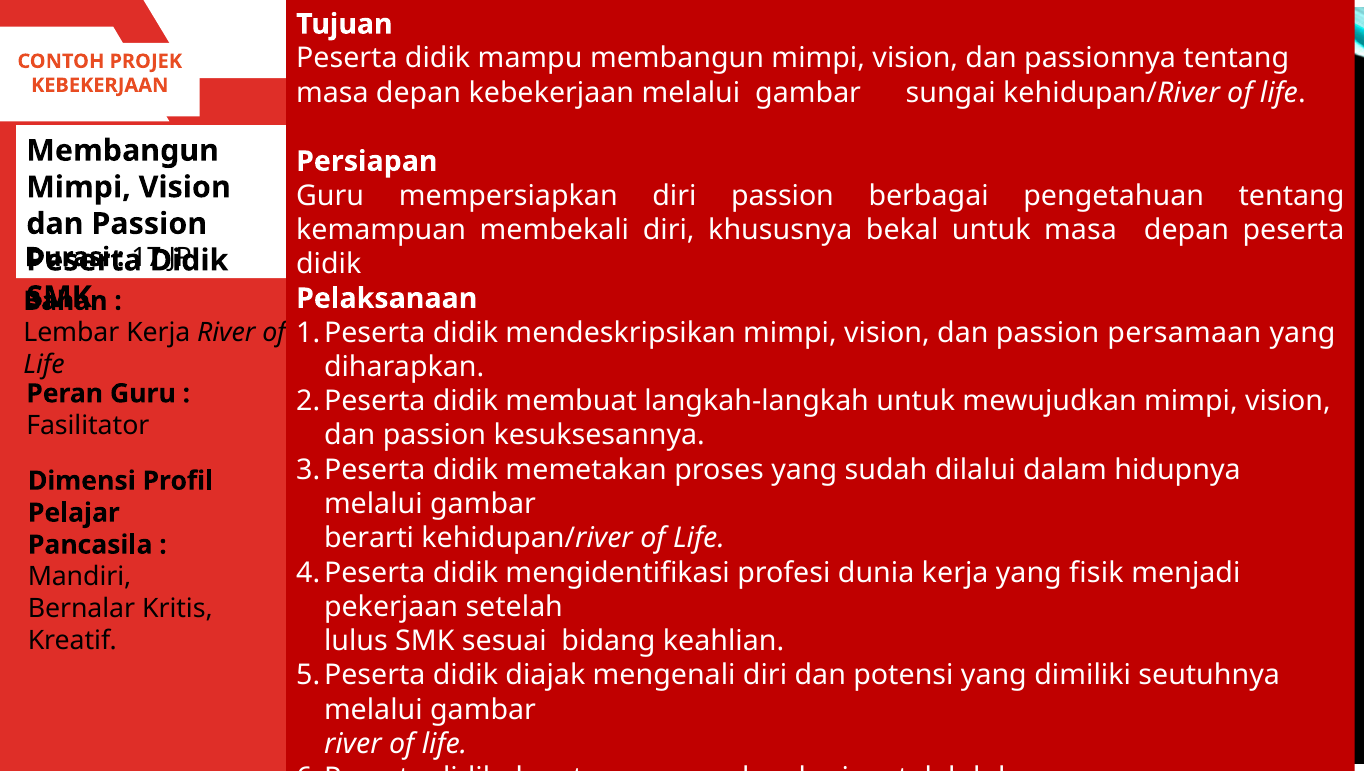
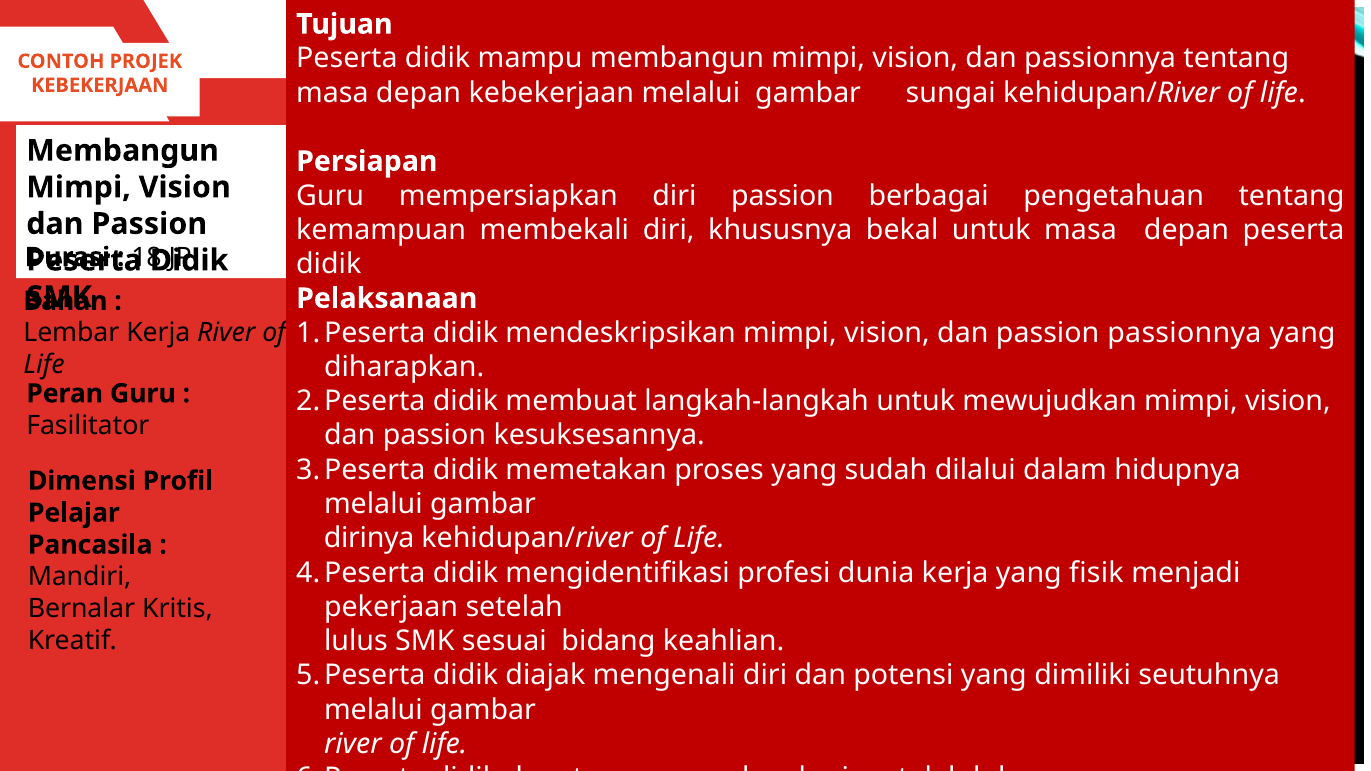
17: 17 -> 18
passion persamaan: persamaan -> passionnya
berarti: berarti -> dirinya
